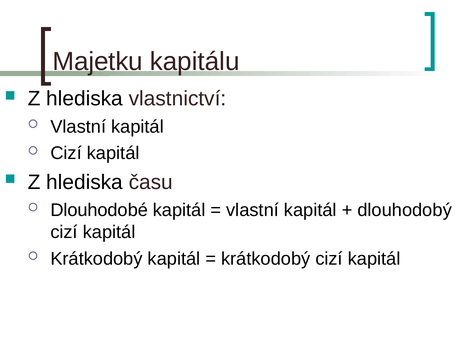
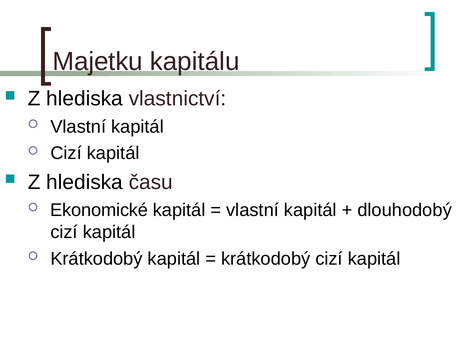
Dlouhodobé: Dlouhodobé -> Ekonomické
